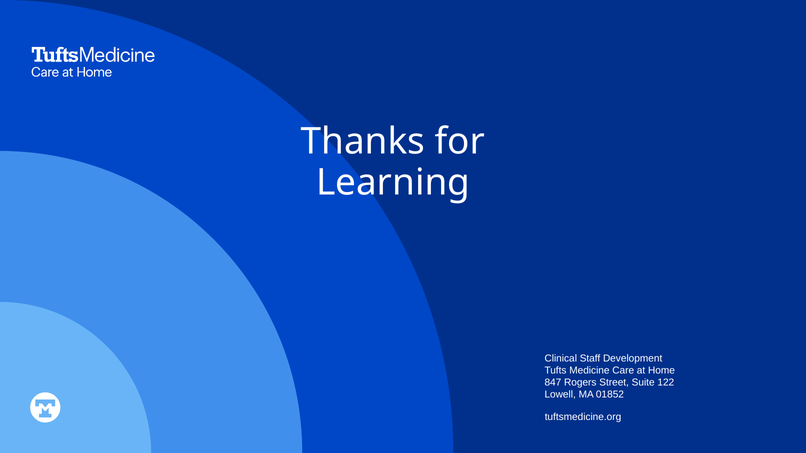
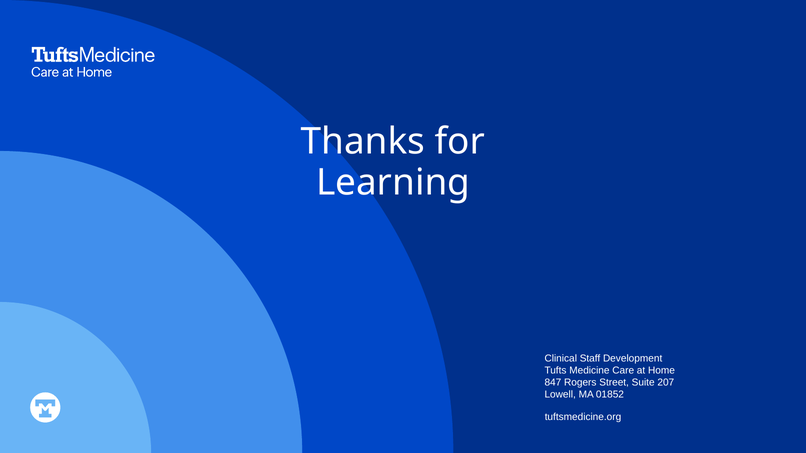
122: 122 -> 207
